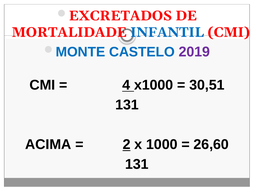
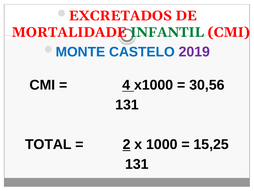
INFANTIL colour: blue -> green
30,51: 30,51 -> 30,56
ACIMA: ACIMA -> TOTAL
26,60: 26,60 -> 15,25
